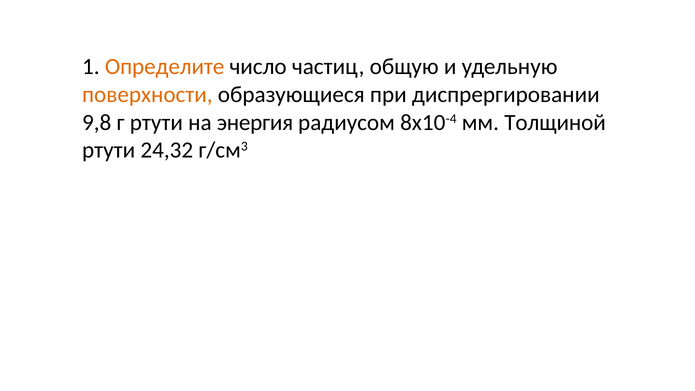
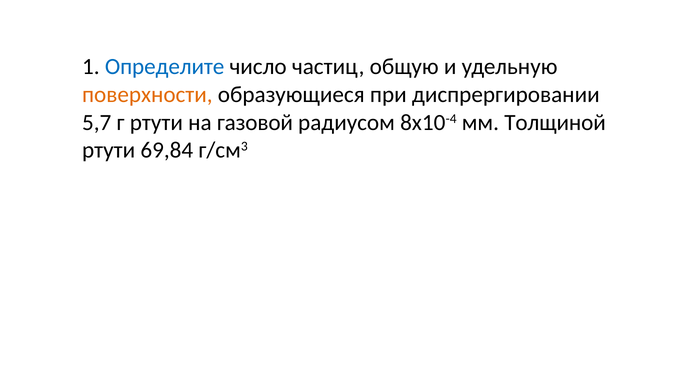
Определите colour: orange -> blue
9,8: 9,8 -> 5,7
энергия: энергия -> газовой
24,32: 24,32 -> 69,84
